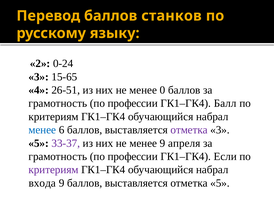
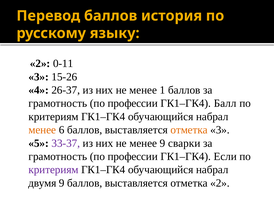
станков: станков -> история
0-24: 0-24 -> 0-11
15-65: 15-65 -> 15-26
26-51: 26-51 -> 26-37
0: 0 -> 1
менее at (42, 130) colour: blue -> orange
отметка at (189, 130) colour: purple -> orange
апреля: апреля -> сварки
входа: входа -> двумя
отметка 5: 5 -> 2
